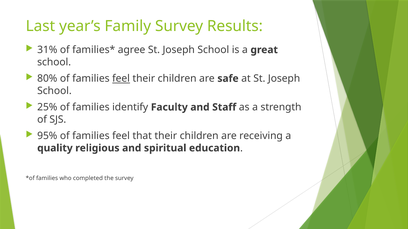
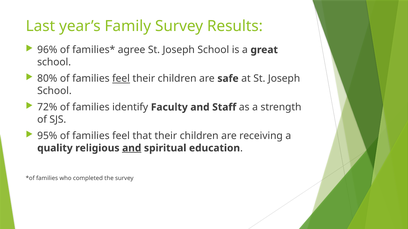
31%: 31% -> 96%
25%: 25% -> 72%
and at (132, 148) underline: none -> present
